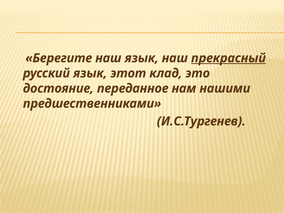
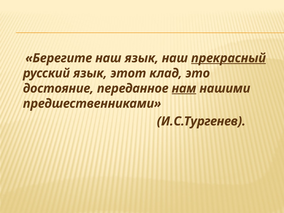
нам underline: none -> present
